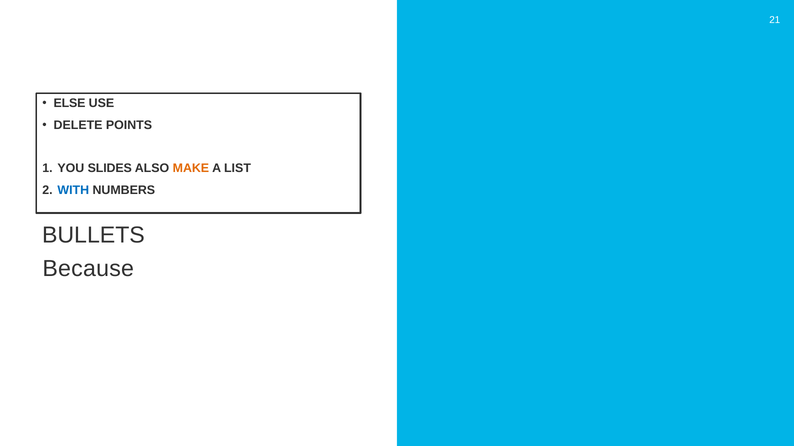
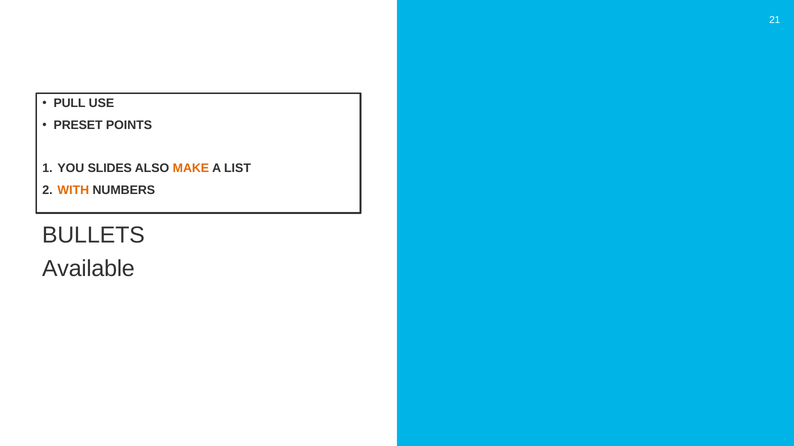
ELSE: ELSE -> PULL
DELETE: DELETE -> PRESET
WITH colour: blue -> orange
Because: Because -> Available
